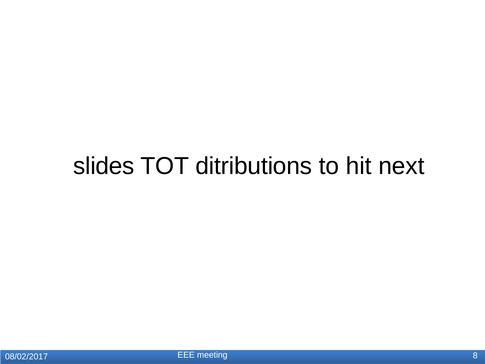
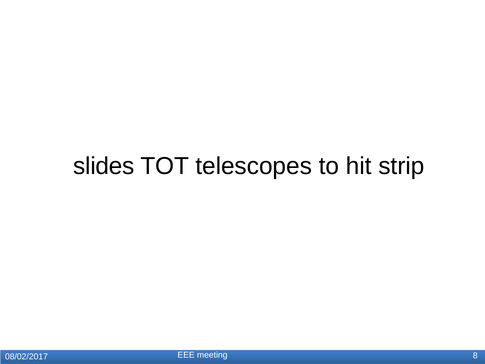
ditributions: ditributions -> telescopes
next: next -> strip
